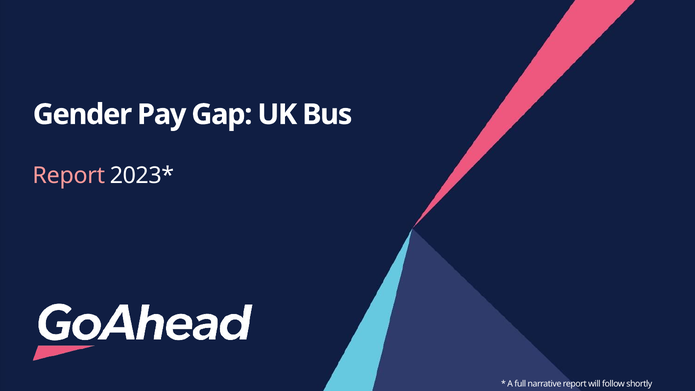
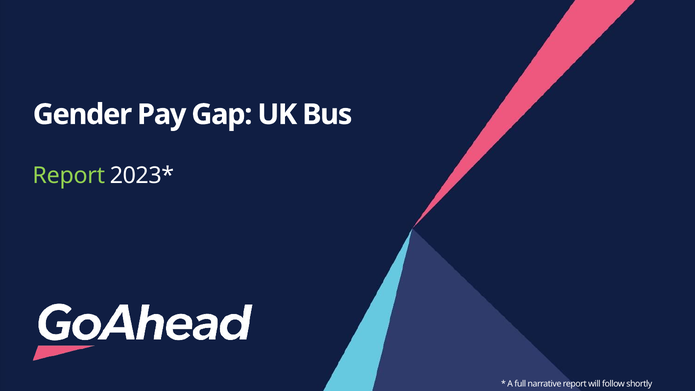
Report at (69, 176) colour: pink -> light green
